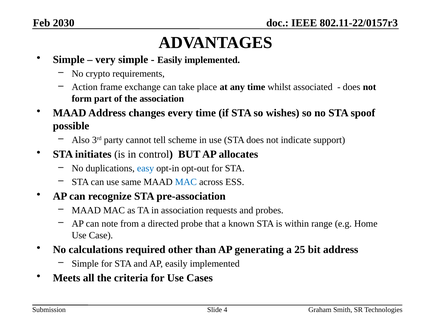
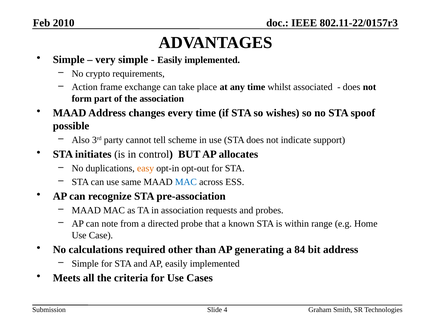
2030: 2030 -> 2010
easy colour: blue -> orange
25: 25 -> 84
